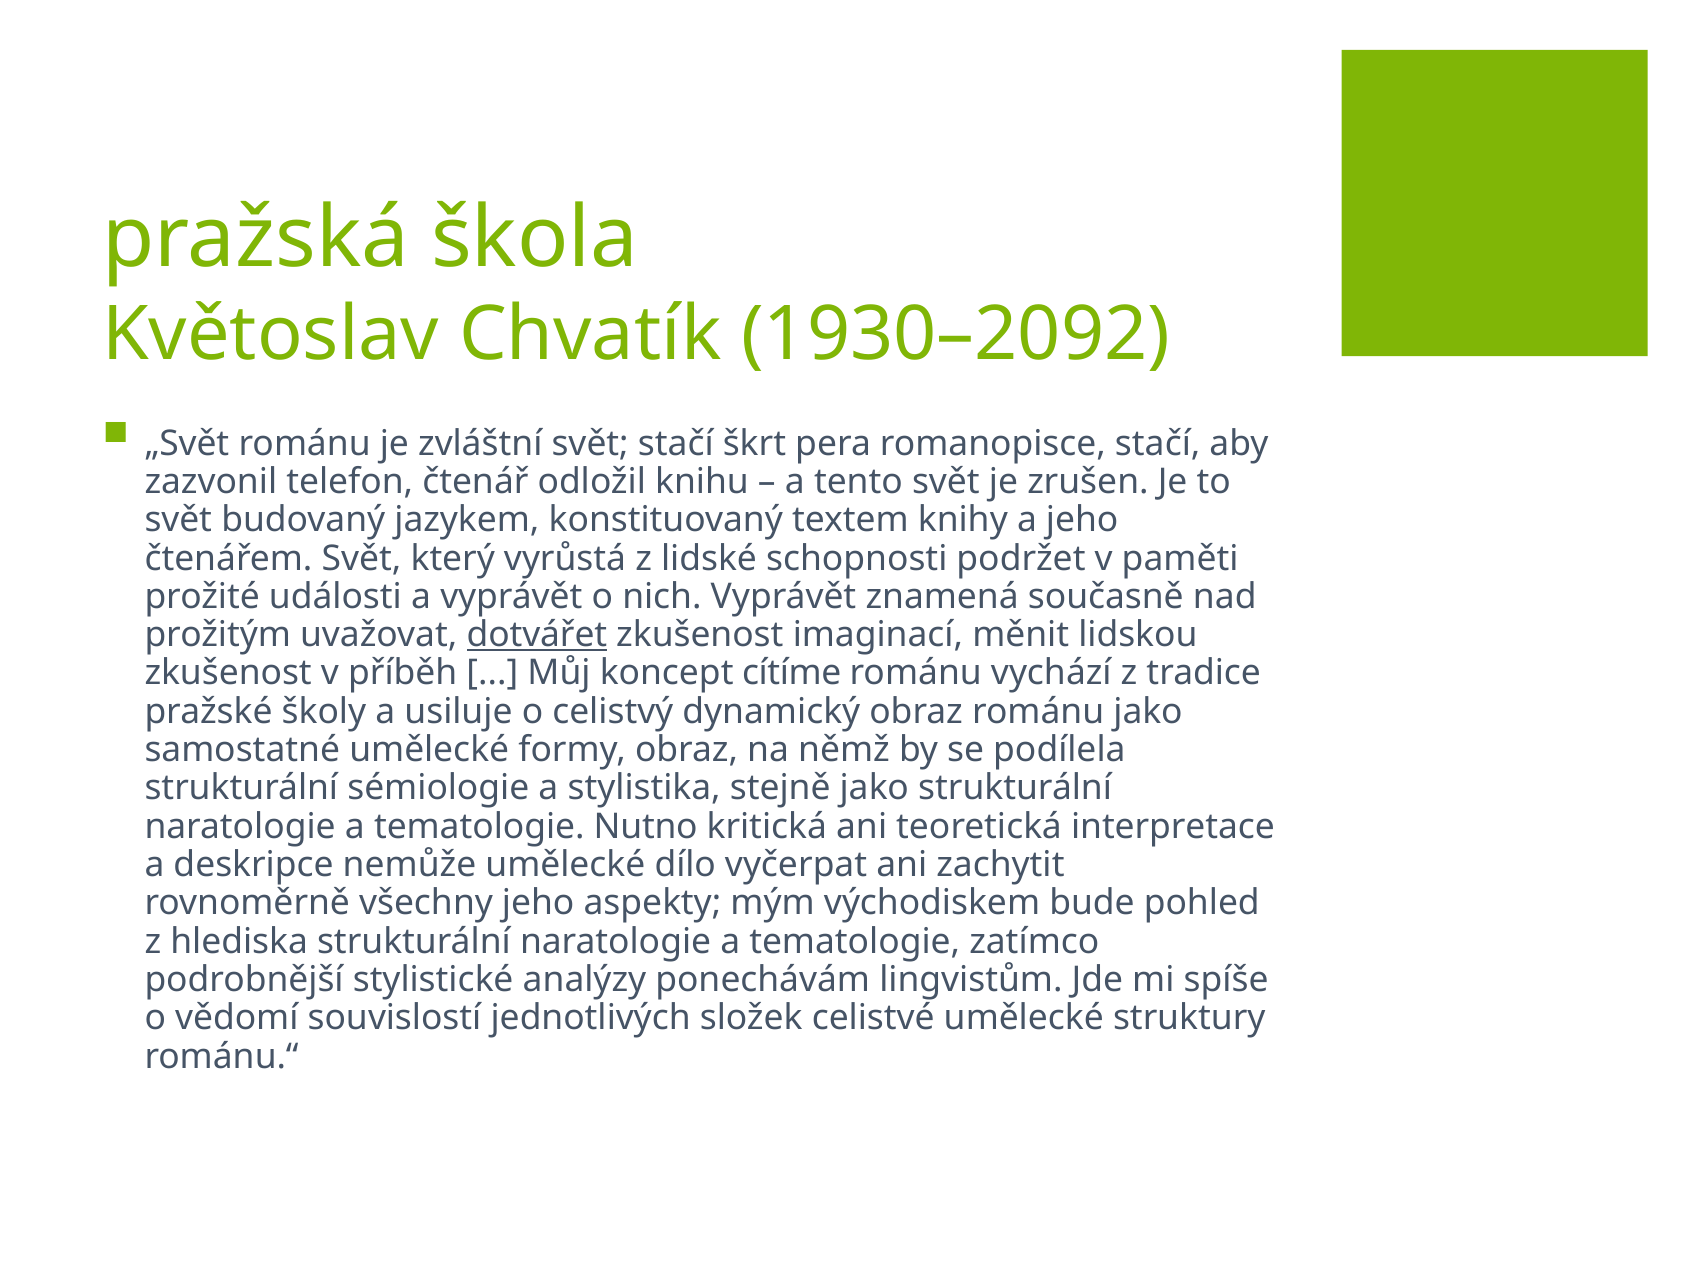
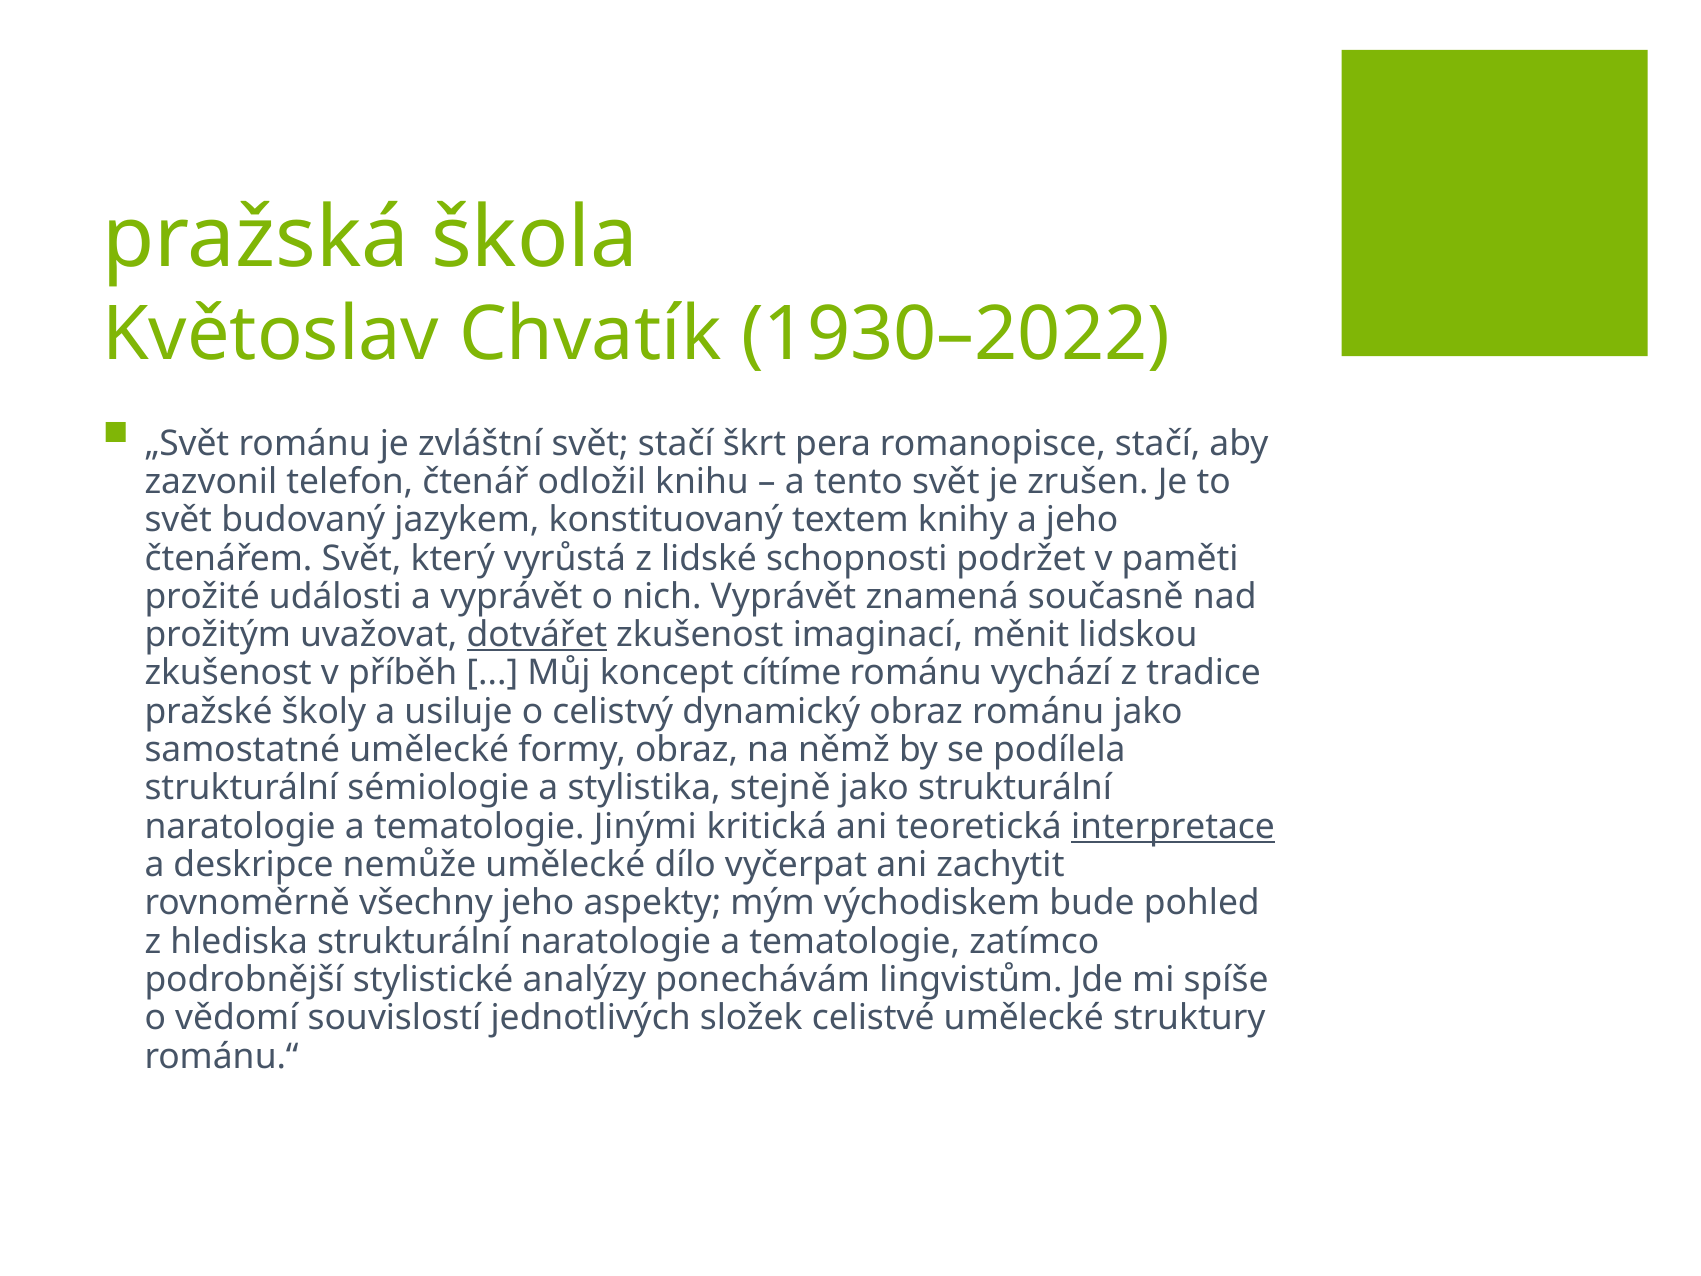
1930–2092: 1930–2092 -> 1930–2022
Nutno: Nutno -> Jinými
interpretace underline: none -> present
